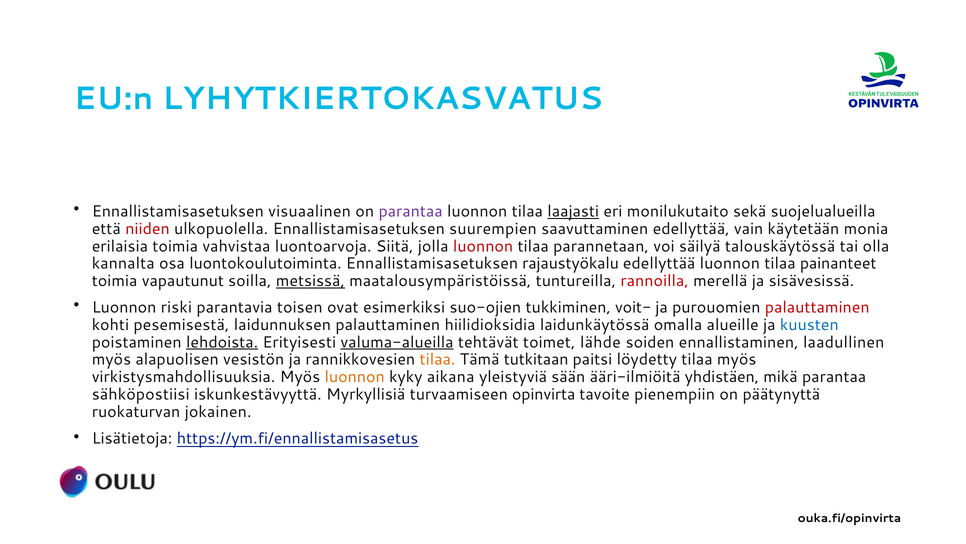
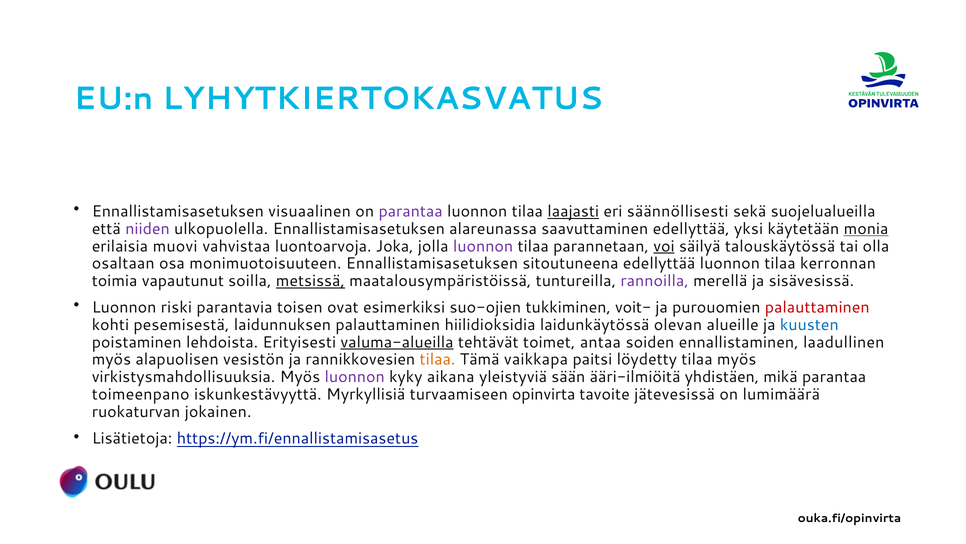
monilukutaito: monilukutaito -> säännöllisesti
niiden colour: red -> purple
suurempien: suurempien -> alareunassa
vain: vain -> yksi
monia underline: none -> present
erilaisia toimia: toimia -> muovi
Siitä: Siitä -> Joka
luonnon at (483, 246) colour: red -> purple
voi underline: none -> present
kannalta: kannalta -> osaltaan
luontokoulutoiminta: luontokoulutoiminta -> monimuotoisuuteen
rajaustyökalu: rajaustyökalu -> sitoutuneena
painanteet: painanteet -> kerronnan
rannoilla colour: red -> purple
omalla: omalla -> olevan
lehdoista underline: present -> none
lähde: lähde -> antaa
tutkitaan: tutkitaan -> vaikkapa
luonnon at (355, 377) colour: orange -> purple
sähköpostiisi: sähköpostiisi -> toimeenpano
pienempiin: pienempiin -> jätevesissä
päätynyttä: päätynyttä -> lumimäärä
